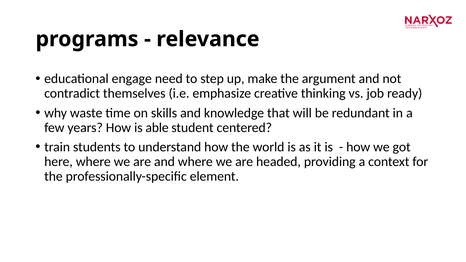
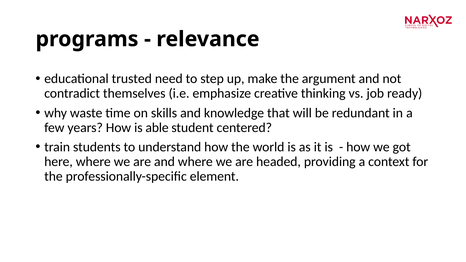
engage: engage -> trusted
